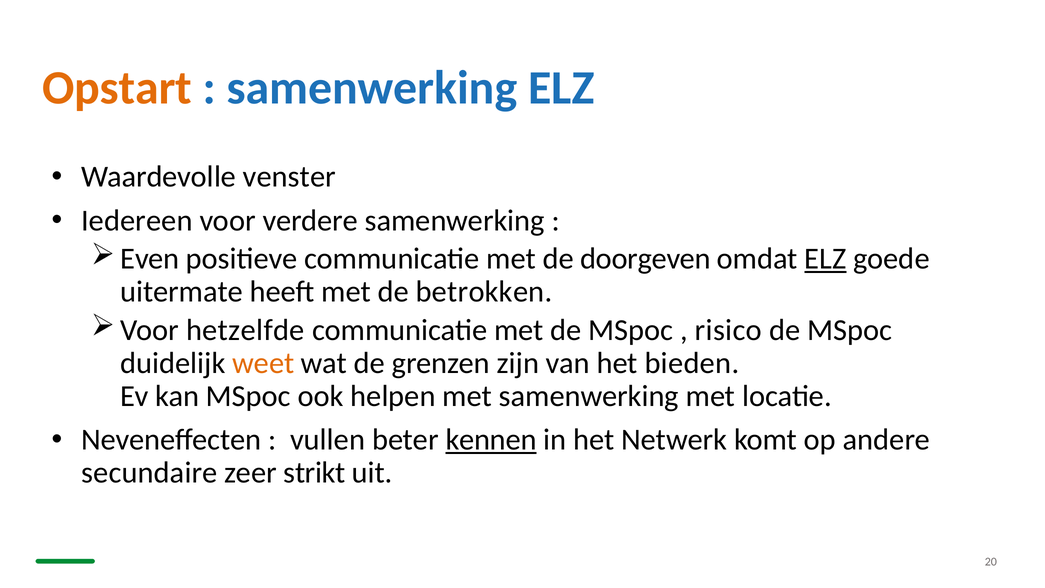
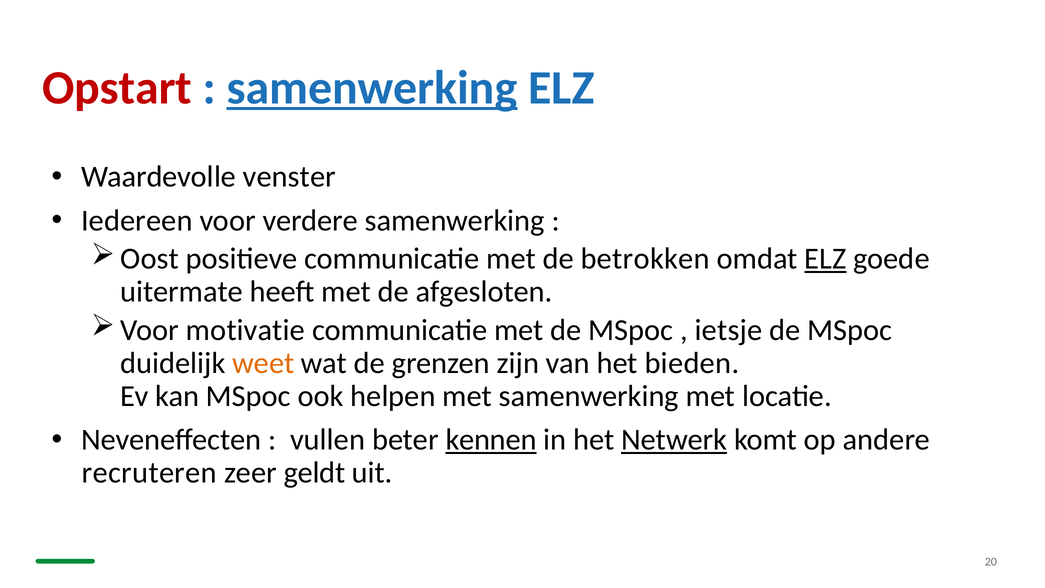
Opstart colour: orange -> red
samenwerking at (372, 88) underline: none -> present
Even: Even -> Oost
doorgeven: doorgeven -> betrokken
betrokken: betrokken -> afgesloten
hetzelfde: hetzelfde -> motivatie
risico: risico -> ietsje
Netwerk underline: none -> present
secundaire: secundaire -> recruteren
strikt: strikt -> geldt
